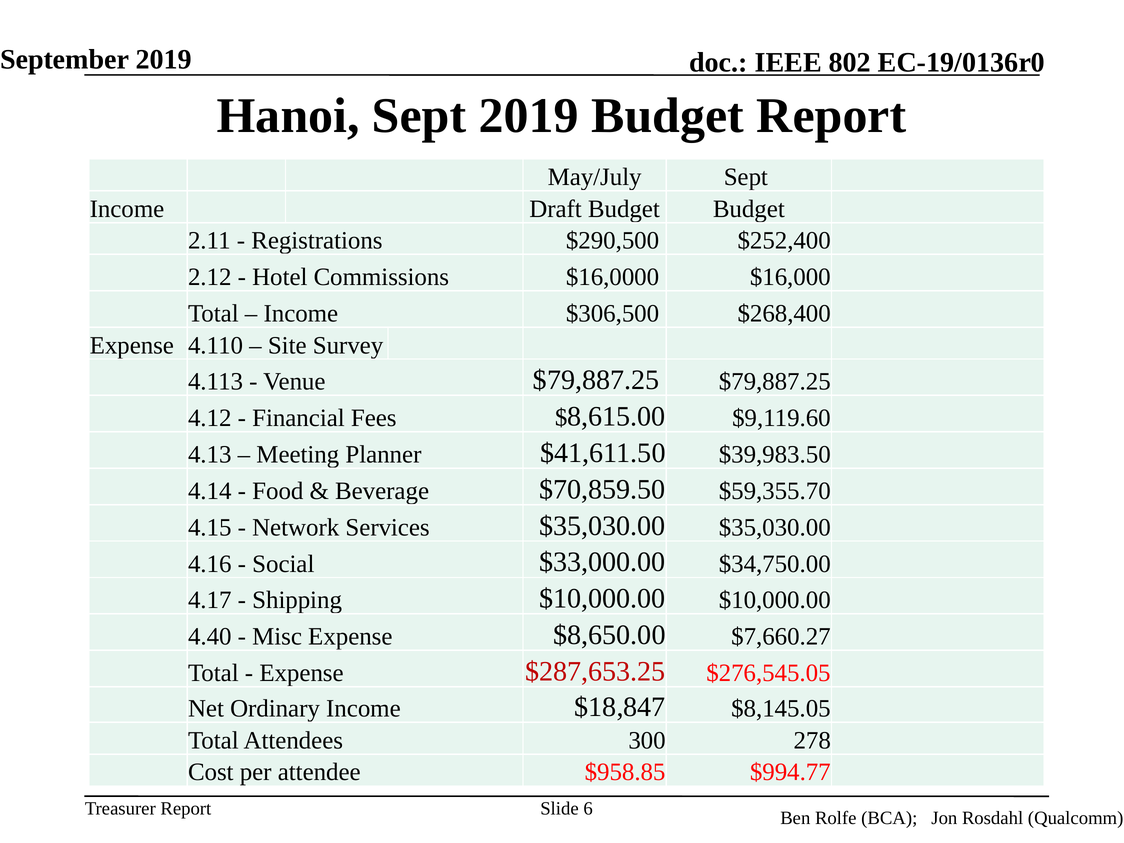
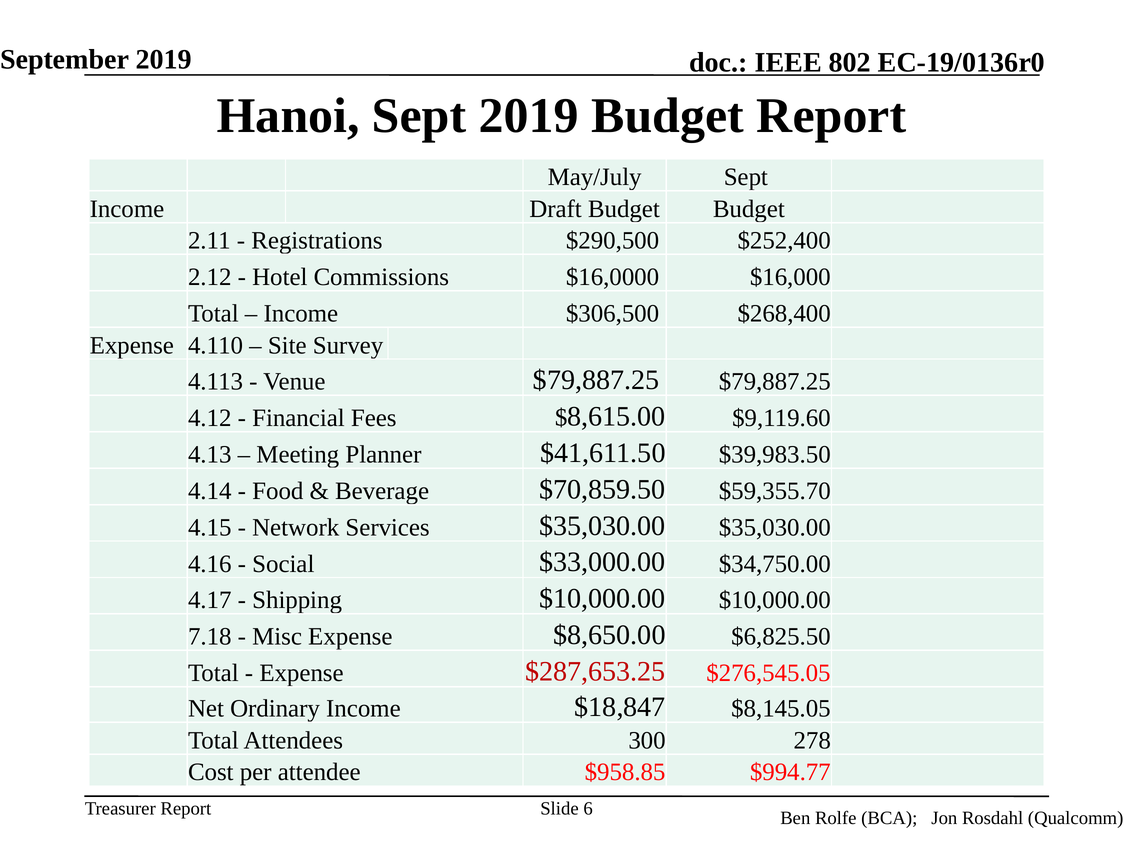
4.40: 4.40 -> 7.18
$7,660.27: $7,660.27 -> $6,825.50
